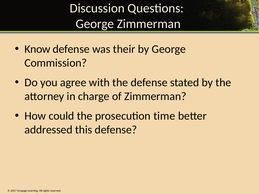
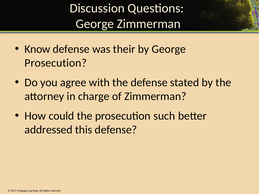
Commission at (56, 63): Commission -> Prosecution
time: time -> such
